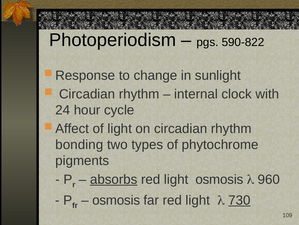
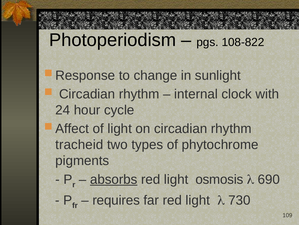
590-822: 590-822 -> 108-822
bonding: bonding -> tracheid
960: 960 -> 690
osmosis at (116, 200): osmosis -> requires
730 underline: present -> none
